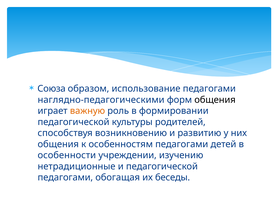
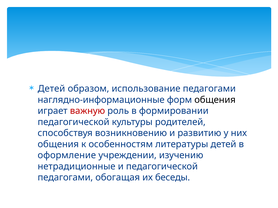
Союза at (52, 89): Союза -> Детей
наглядно-педагогическими: наглядно-педагогическими -> наглядно-информационные
важную colour: orange -> red
особенностям педагогами: педагогами -> литературы
особенности: особенности -> оформление
